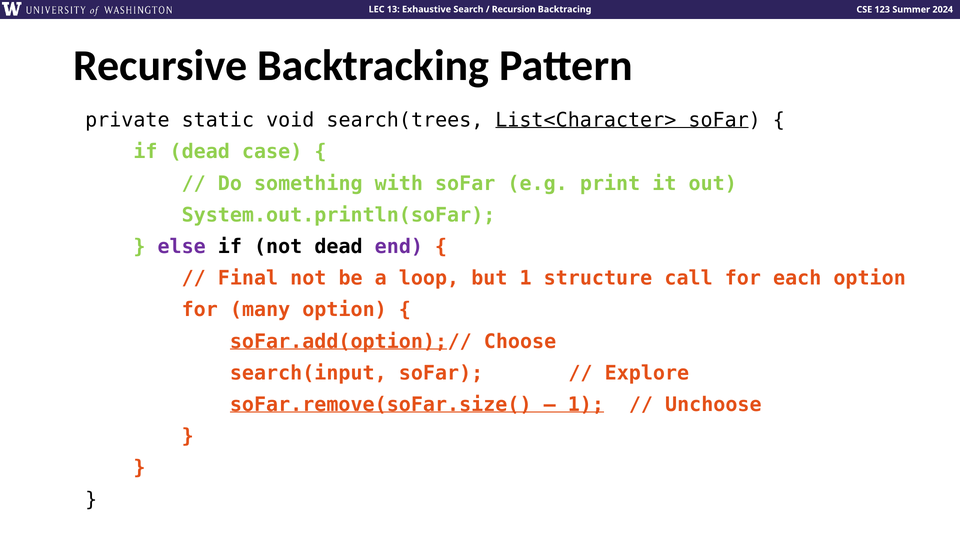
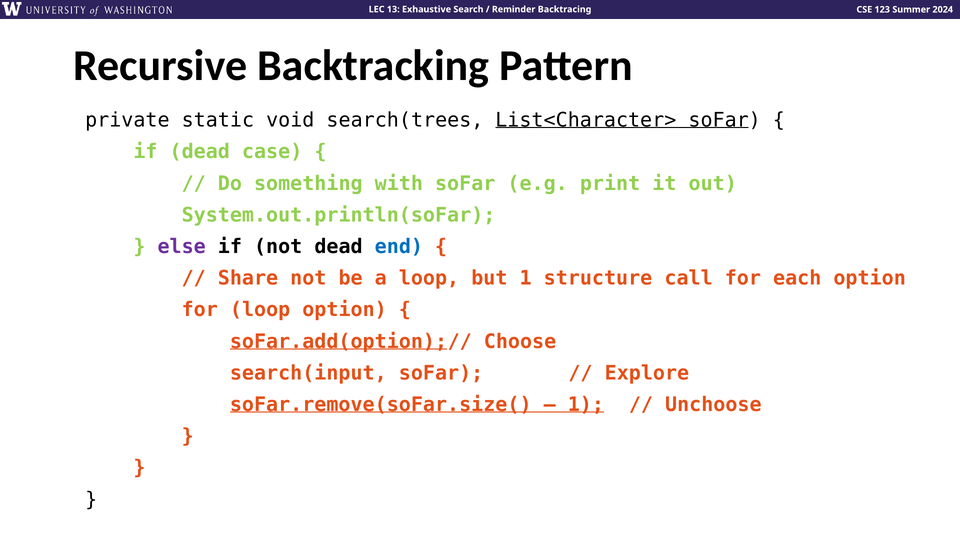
Recursion: Recursion -> Reminder
end colour: purple -> blue
Final: Final -> Share
for many: many -> loop
